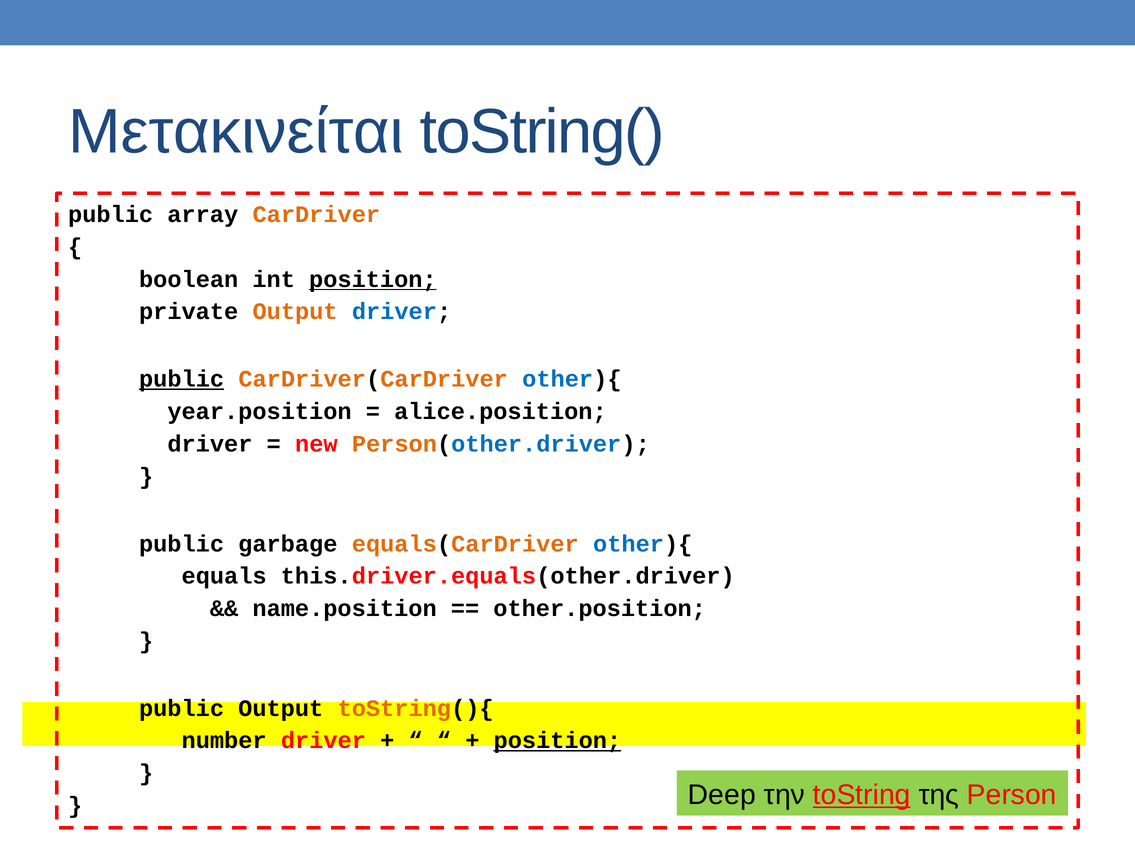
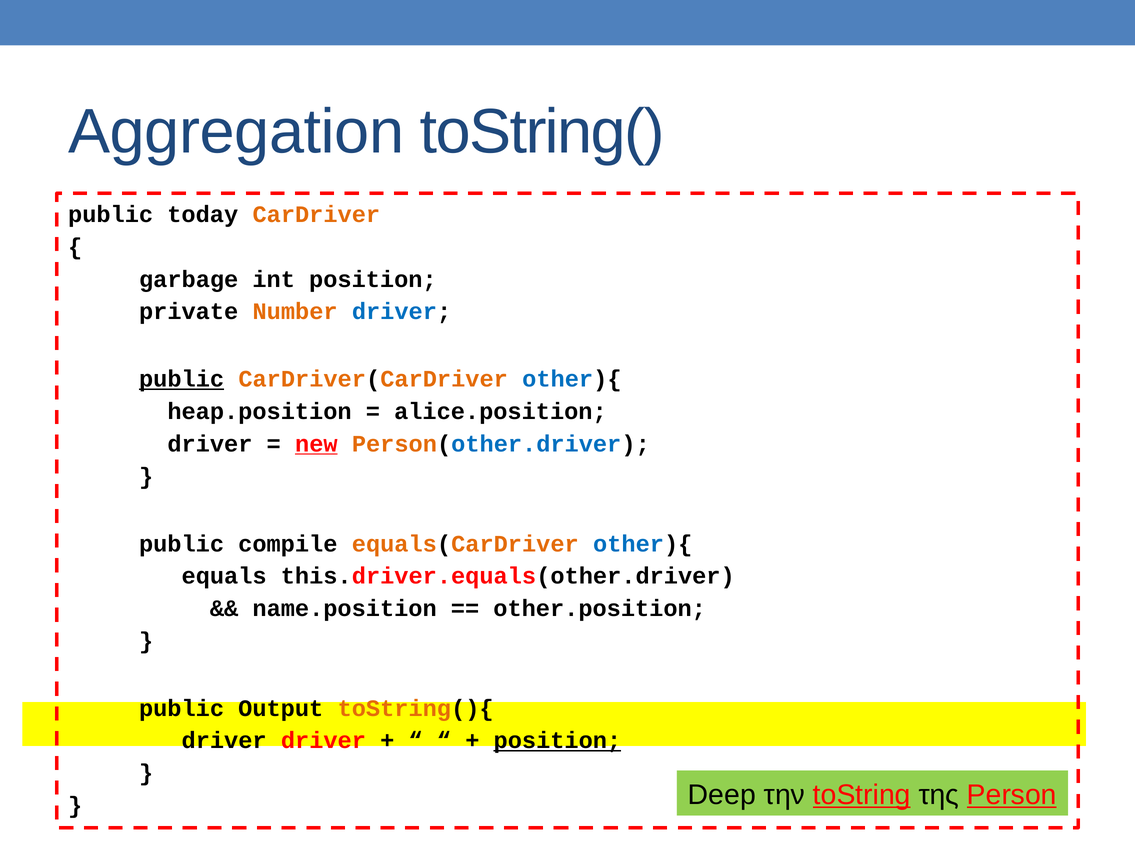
Μετακινείται: Μετακινείται -> Aggregation
array: array -> today
boolean: boolean -> garbage
position at (373, 279) underline: present -> none
private Output: Output -> Number
year.position: year.position -> heap.position
new underline: none -> present
garbage: garbage -> compile
number at (224, 741): number -> driver
Person underline: none -> present
